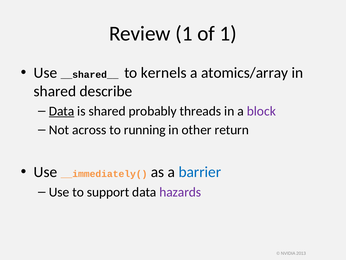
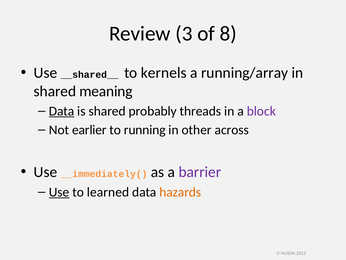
Review 1: 1 -> 3
of 1: 1 -> 8
atomics/array: atomics/array -> running/array
describe: describe -> meaning
across: across -> earlier
return: return -> across
barrier colour: blue -> purple
Use at (59, 192) underline: none -> present
support: support -> learned
hazards colour: purple -> orange
